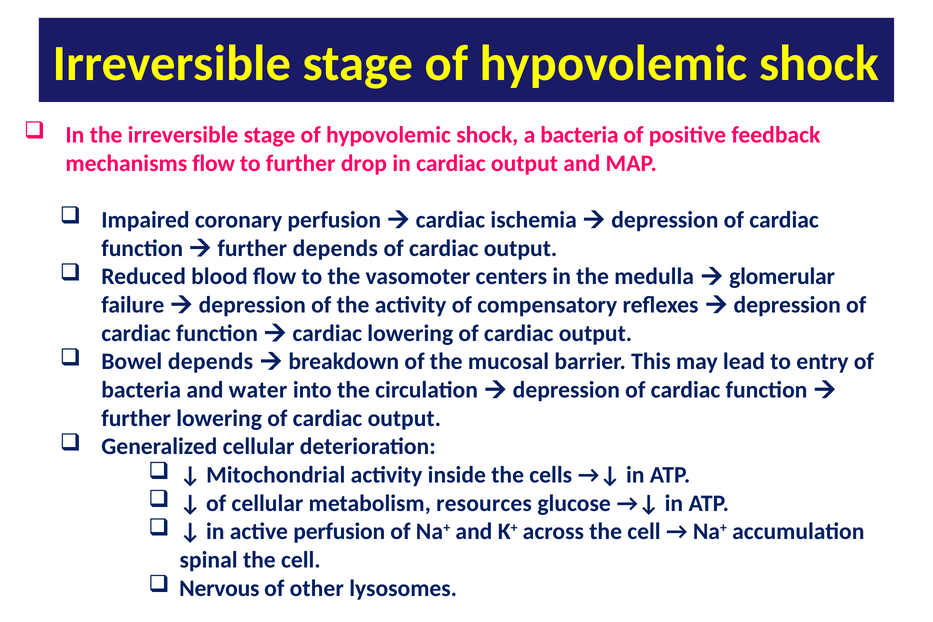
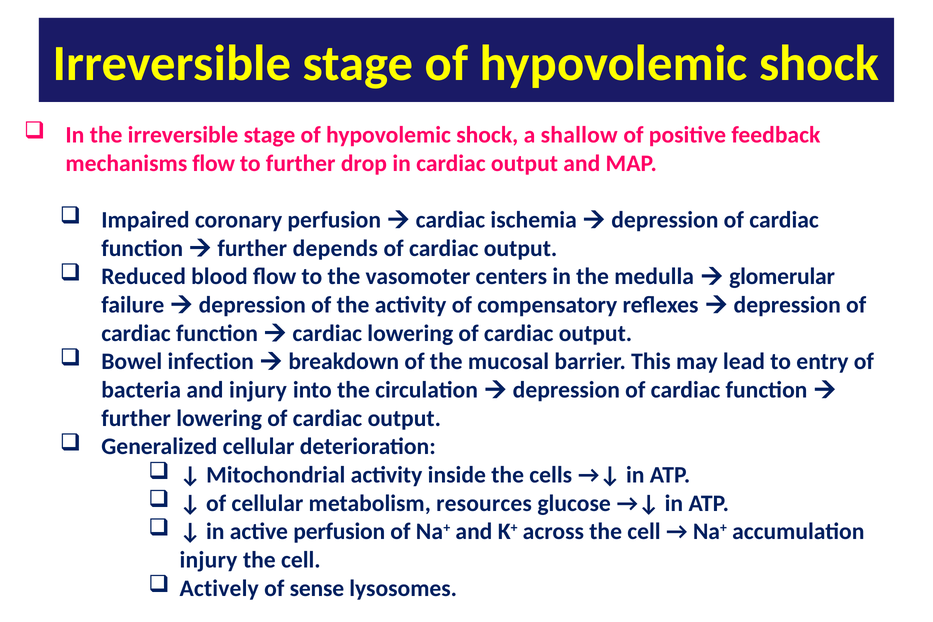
a bacteria: bacteria -> shallow
Bowel depends: depends -> infection
and water: water -> injury
spinal at (209, 560): spinal -> injury
Nervous: Nervous -> Actively
other: other -> sense
